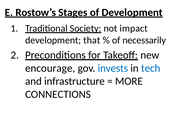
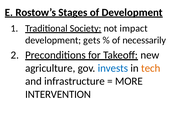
that: that -> gets
encourage: encourage -> agriculture
tech colour: blue -> orange
CONNECTIONS: CONNECTIONS -> INTERVENTION
